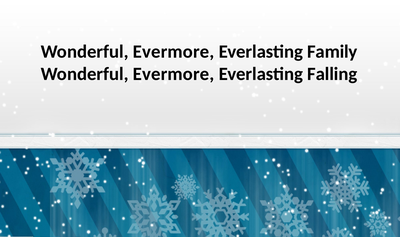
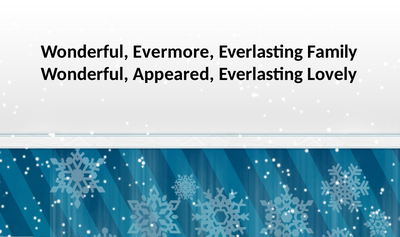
Evermore at (174, 74): Evermore -> Appeared
Falling: Falling -> Lovely
